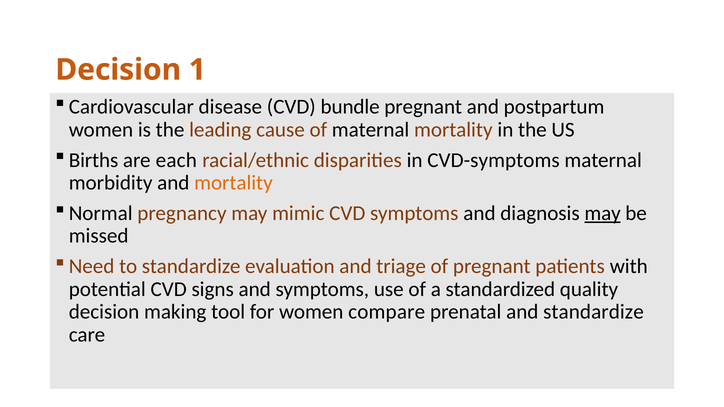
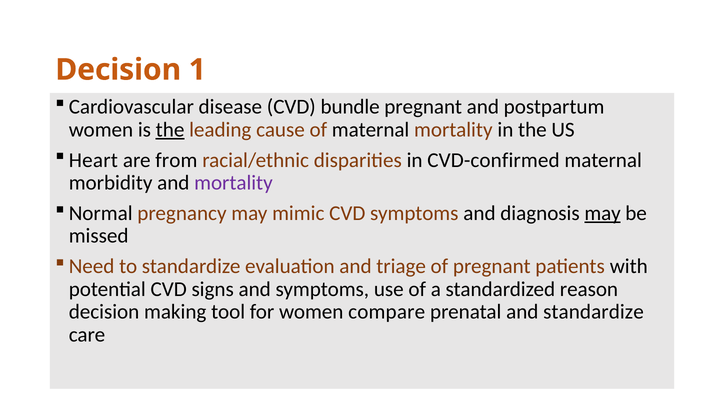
the at (170, 130) underline: none -> present
Births: Births -> Heart
each: each -> from
CVD-symptoms: CVD-symptoms -> CVD-confirmed
mortality at (233, 183) colour: orange -> purple
quality: quality -> reason
